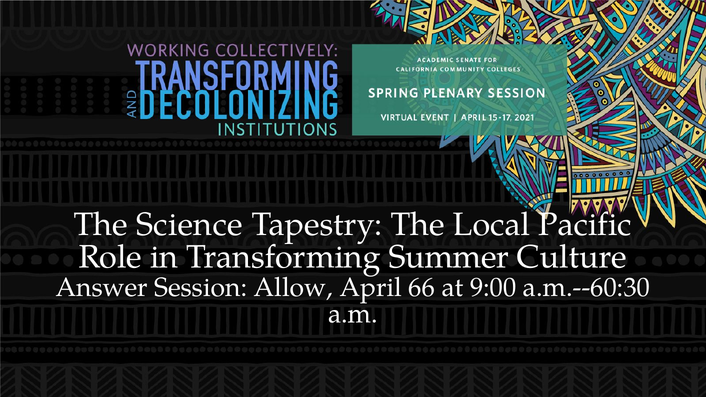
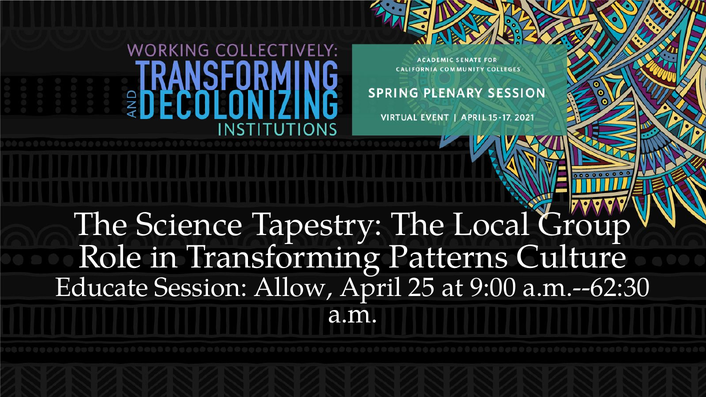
Pacific: Pacific -> Group
Summer: Summer -> Patterns
Answer: Answer -> Educate
66: 66 -> 25
a.m.--60:30: a.m.--60:30 -> a.m.--62:30
